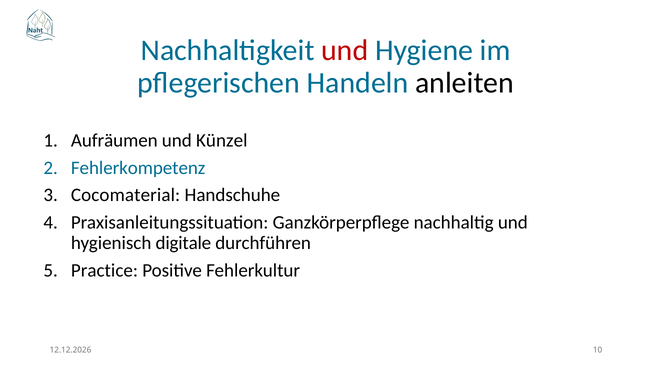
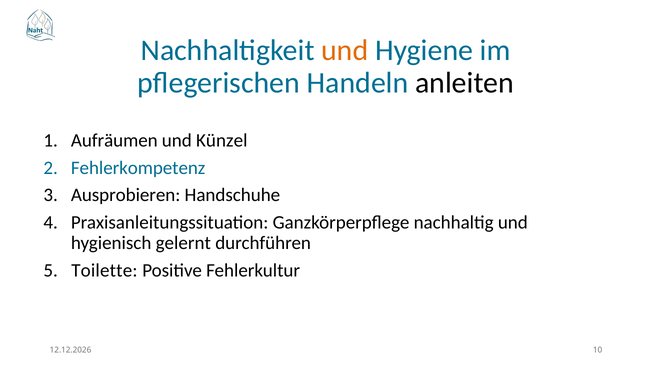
und at (345, 51) colour: red -> orange
Cocomaterial: Cocomaterial -> Ausprobieren
digitale: digitale -> gelernt
Practice: Practice -> Toilette
